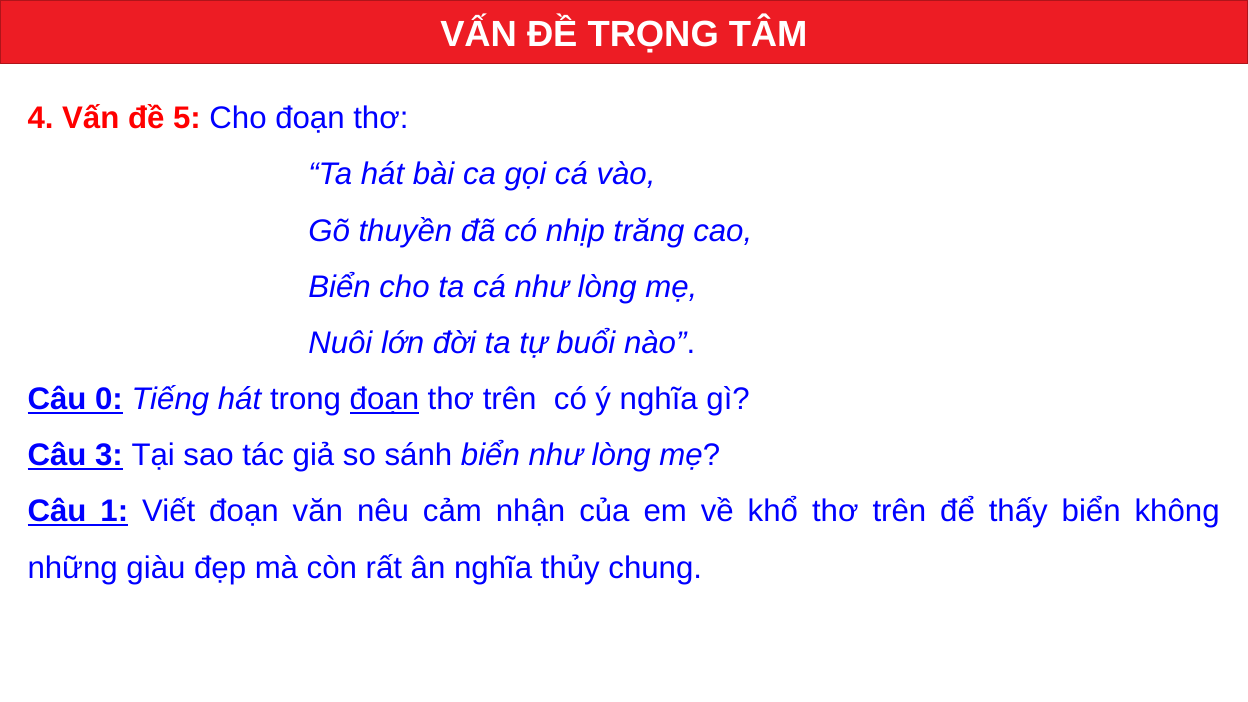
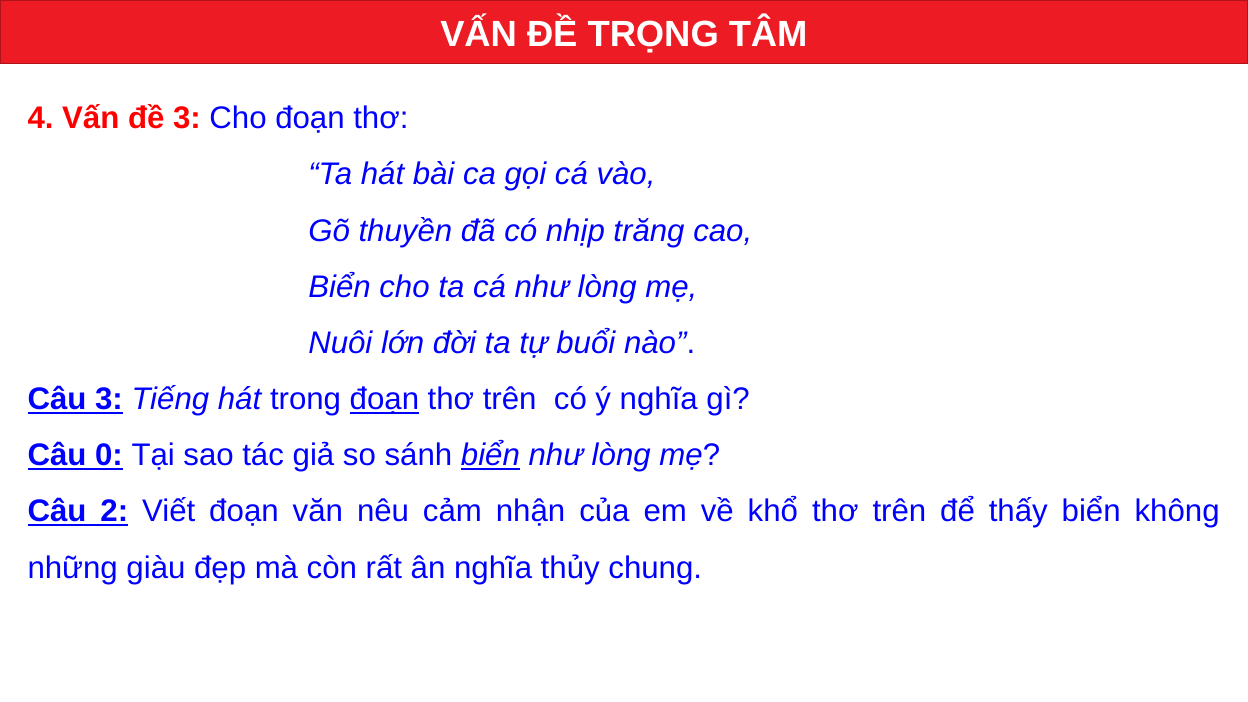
đề 5: 5 -> 3
Câu 0: 0 -> 3
3: 3 -> 0
biển at (490, 455) underline: none -> present
1: 1 -> 2
